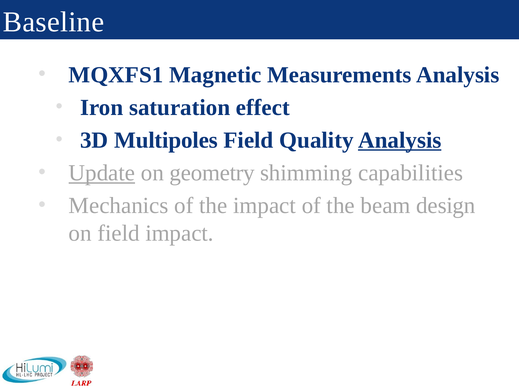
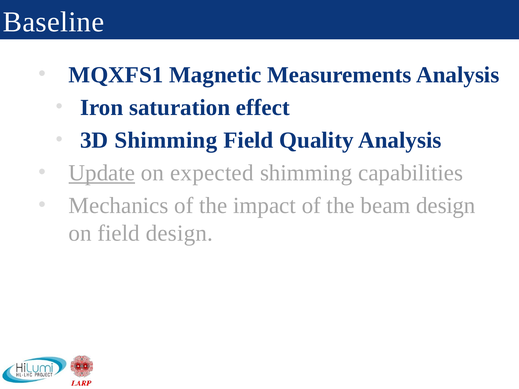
3D Multipoles: Multipoles -> Shimming
Analysis at (400, 140) underline: present -> none
geometry: geometry -> expected
field impact: impact -> design
